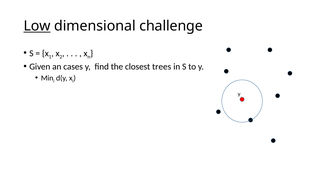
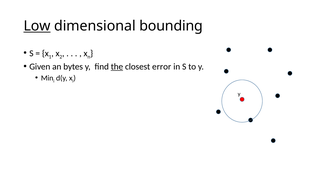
challenge: challenge -> bounding
cases: cases -> bytes
the underline: none -> present
trees: trees -> error
